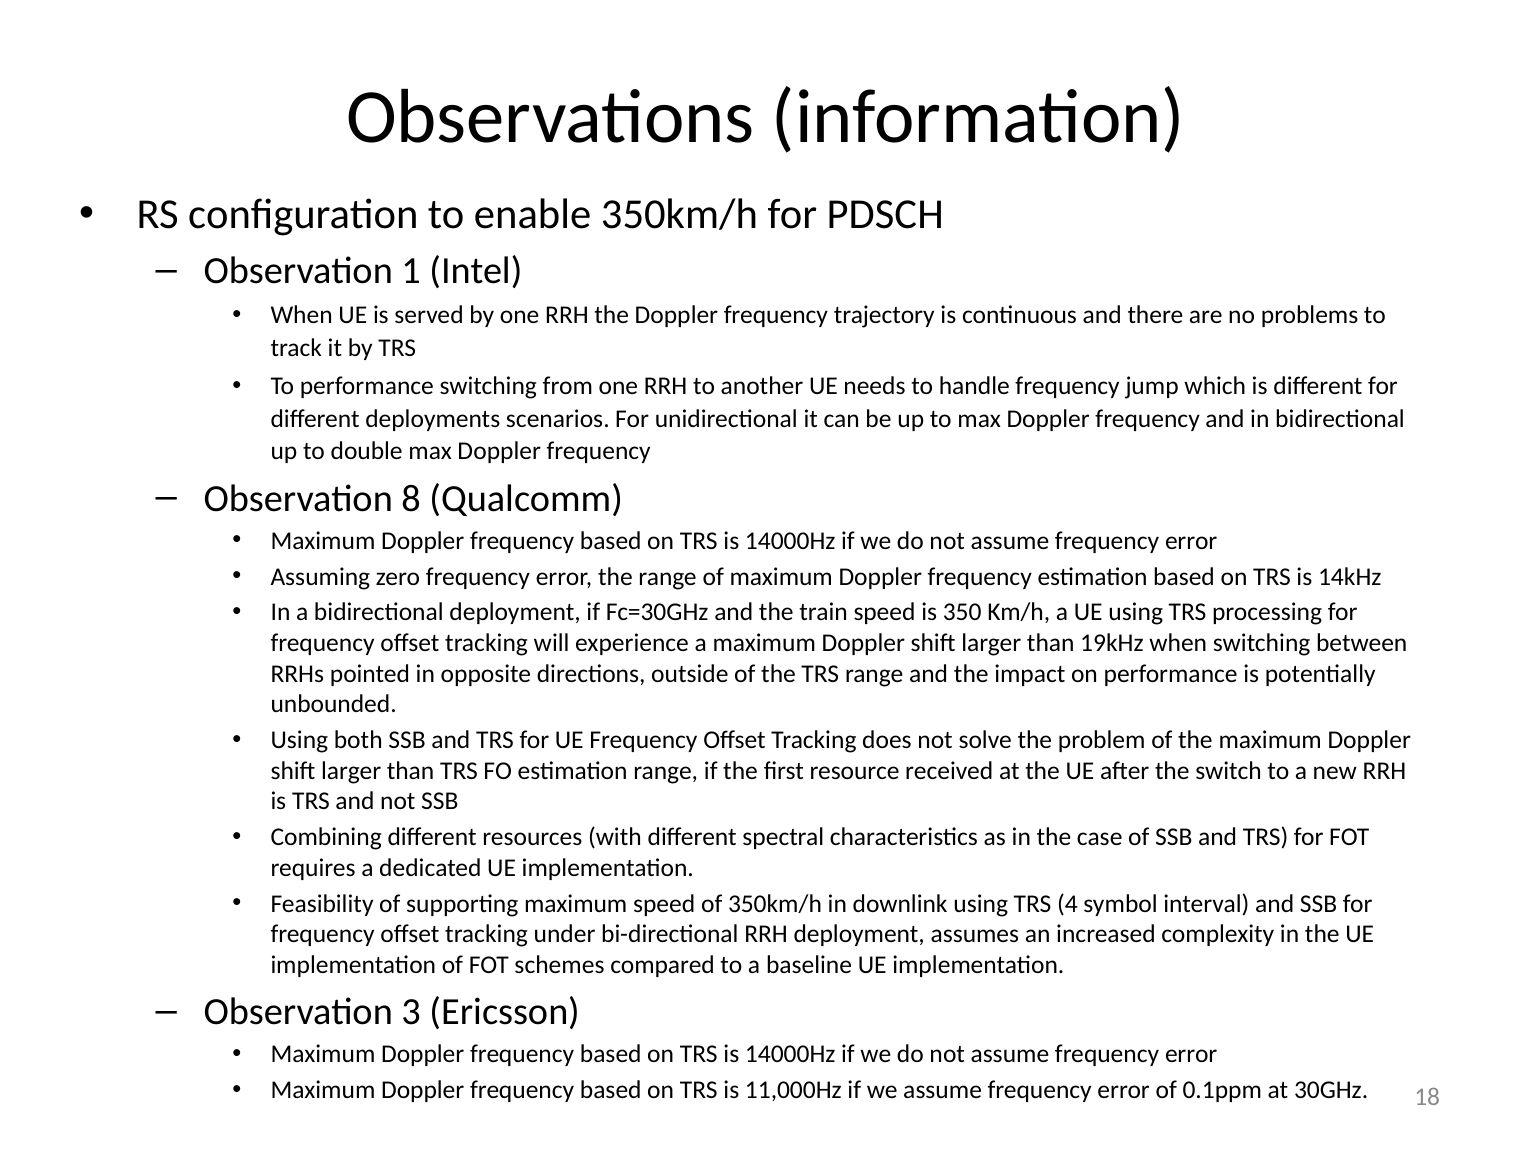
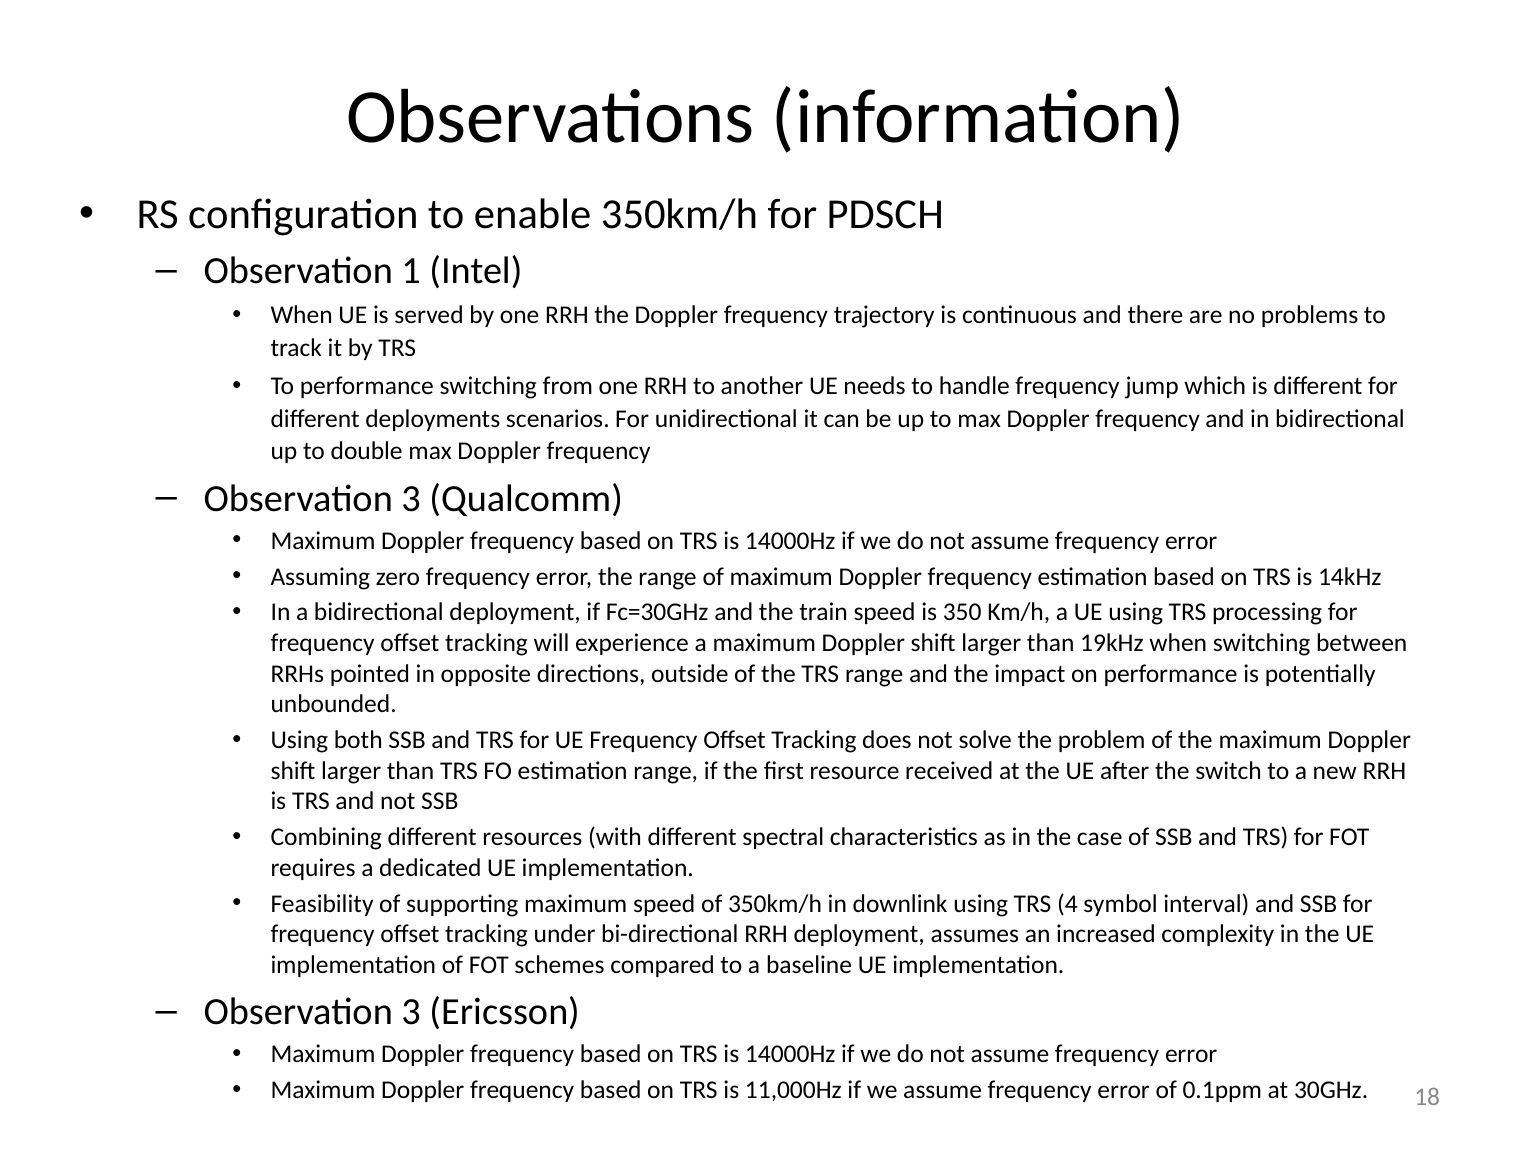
8 at (411, 498): 8 -> 3
